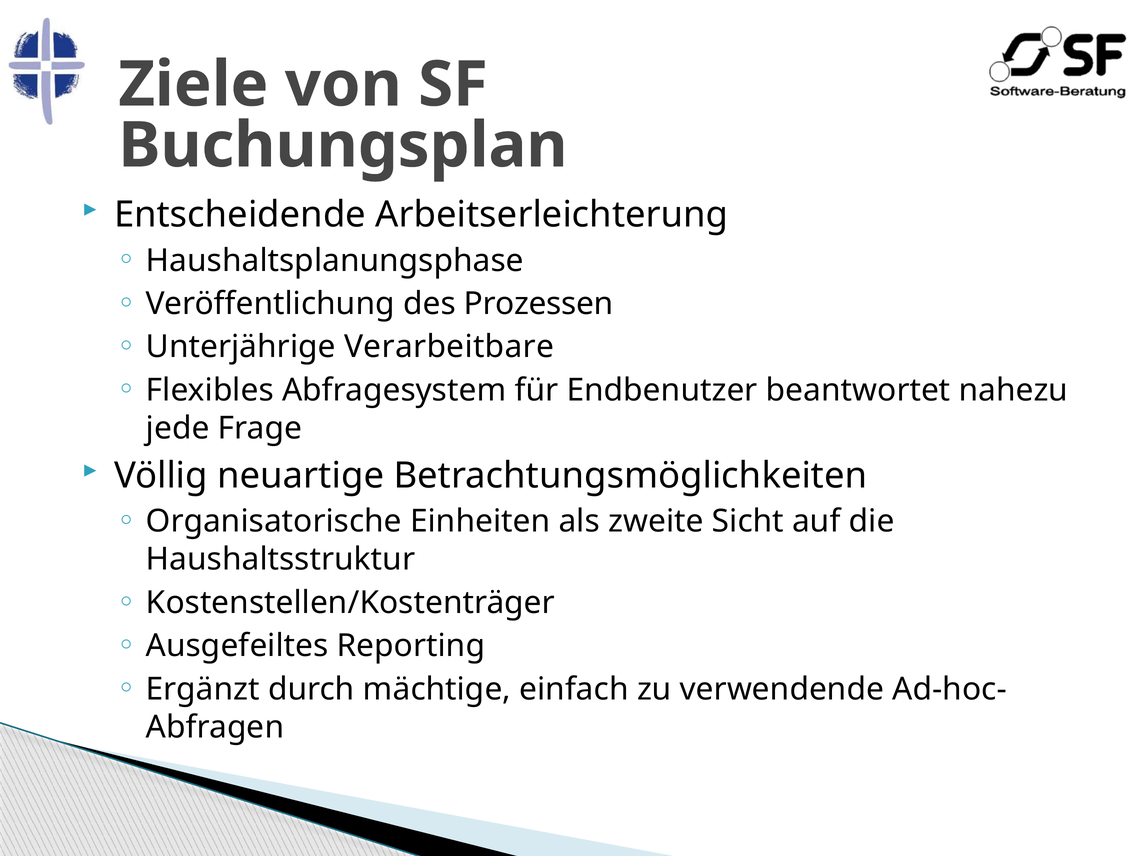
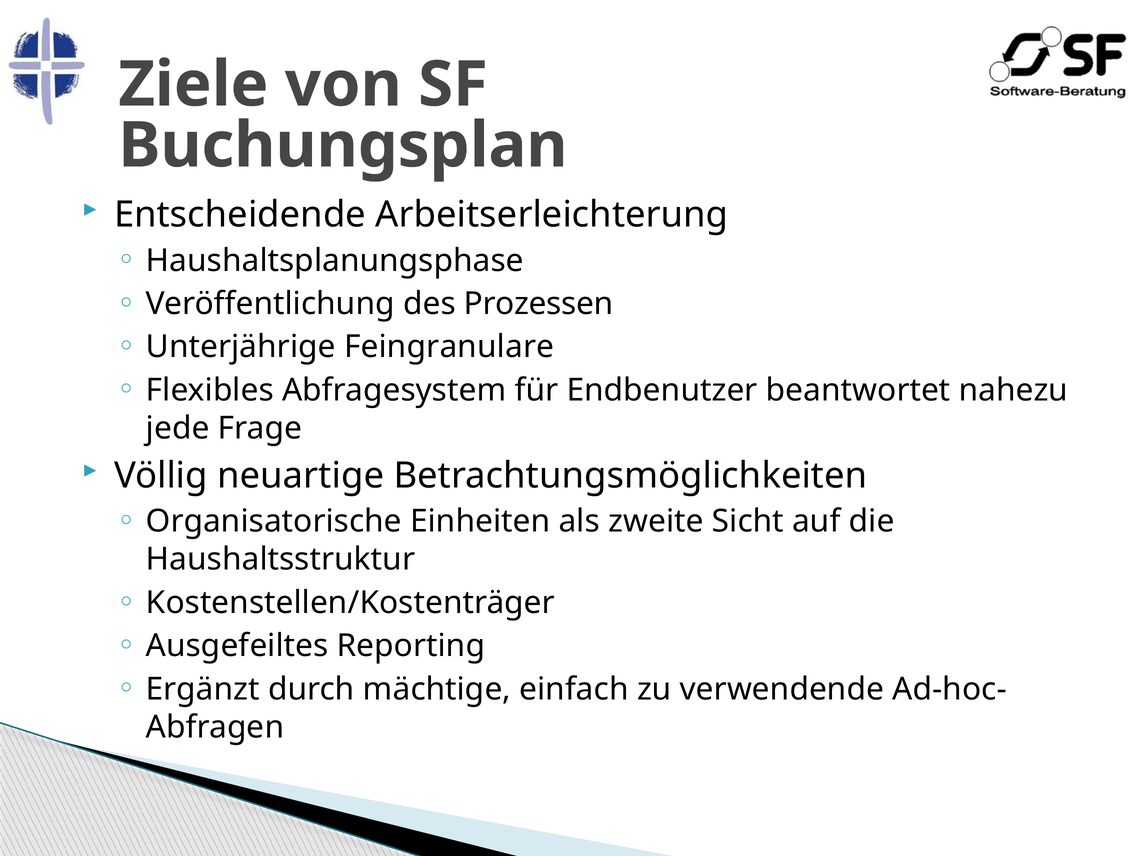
Verarbeitbare: Verarbeitbare -> Feingranulare
